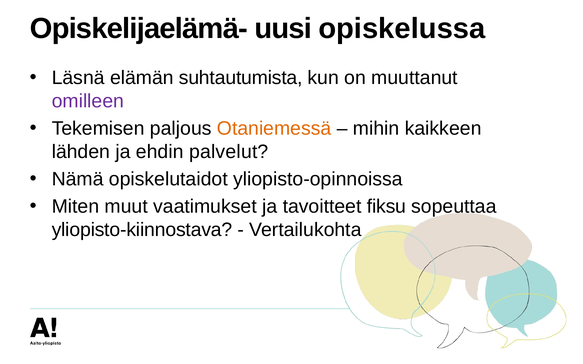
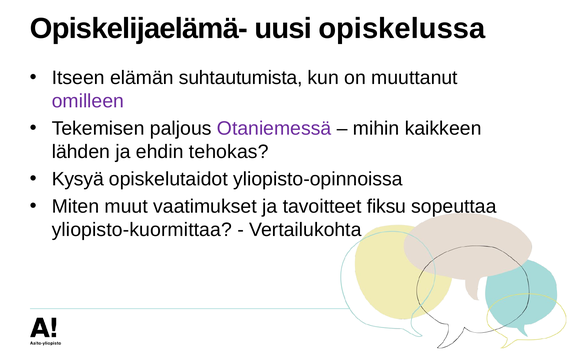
Läsnä: Läsnä -> Itseen
Otaniemessä colour: orange -> purple
palvelut: palvelut -> tehokas
Nämä: Nämä -> Kysyä
yliopisto-kiinnostava: yliopisto-kiinnostava -> yliopisto-kuormittaa
